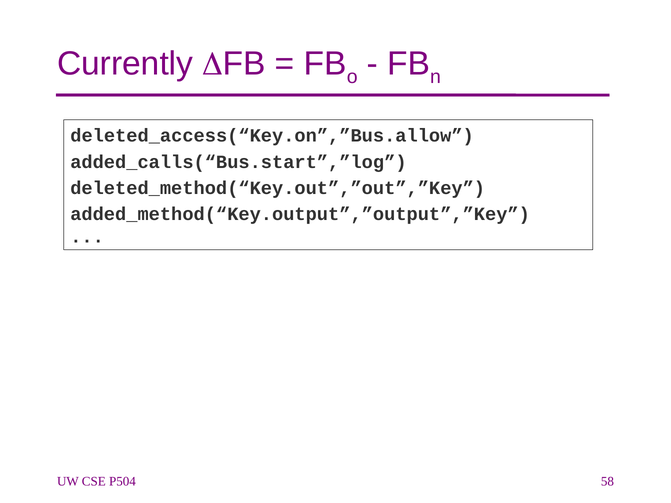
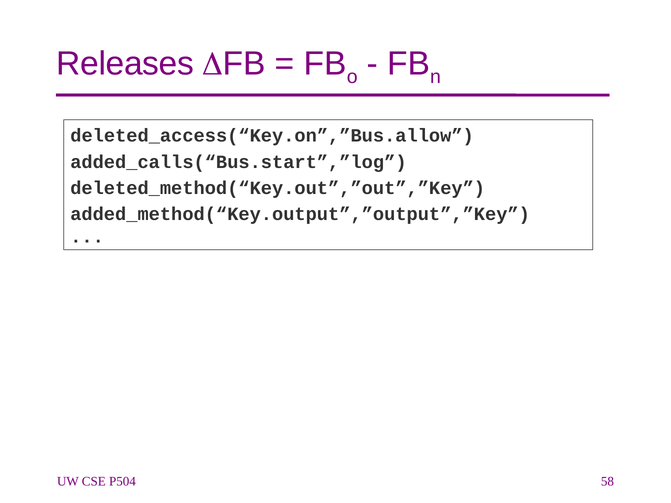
Currently: Currently -> Releases
